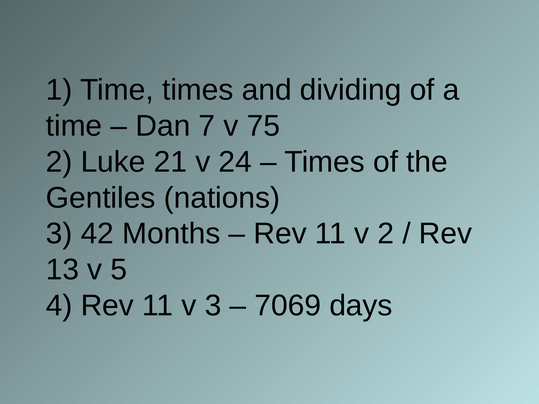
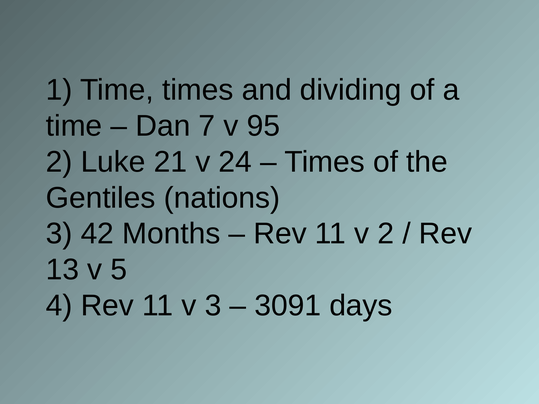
75: 75 -> 95
7069: 7069 -> 3091
